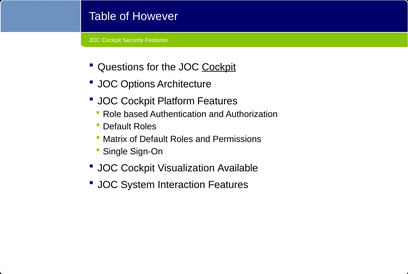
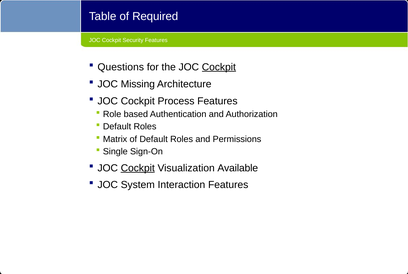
However: However -> Required
Options: Options -> Missing
Platform: Platform -> Process
Cockpit at (138, 168) underline: none -> present
